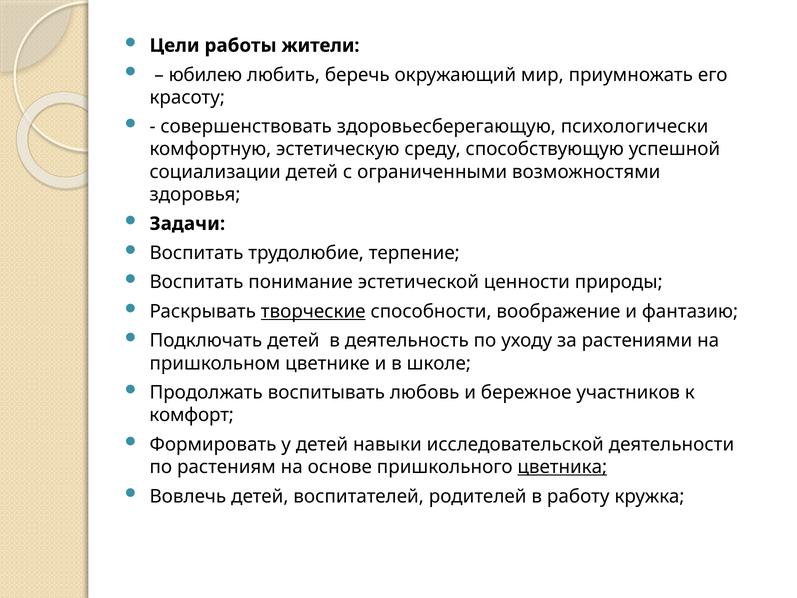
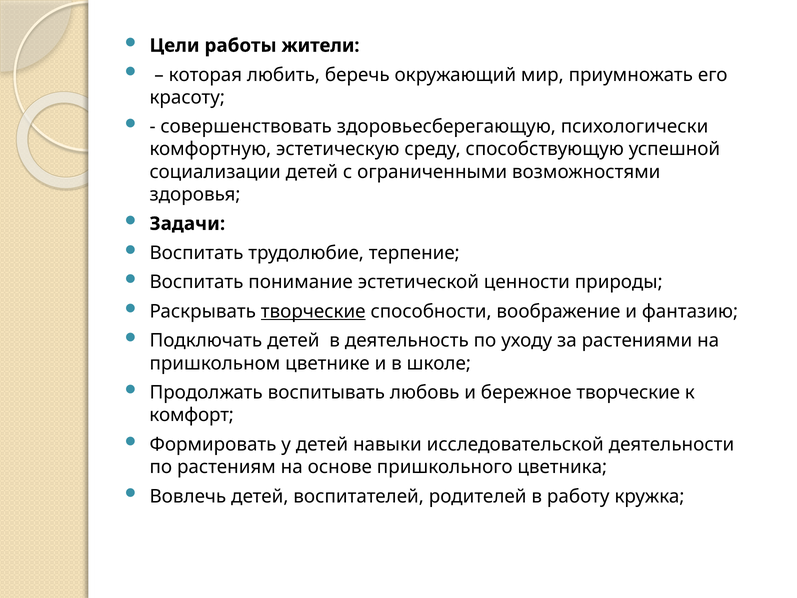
юбилею: юбилею -> которая
бережное участников: участников -> творческие
цветника underline: present -> none
